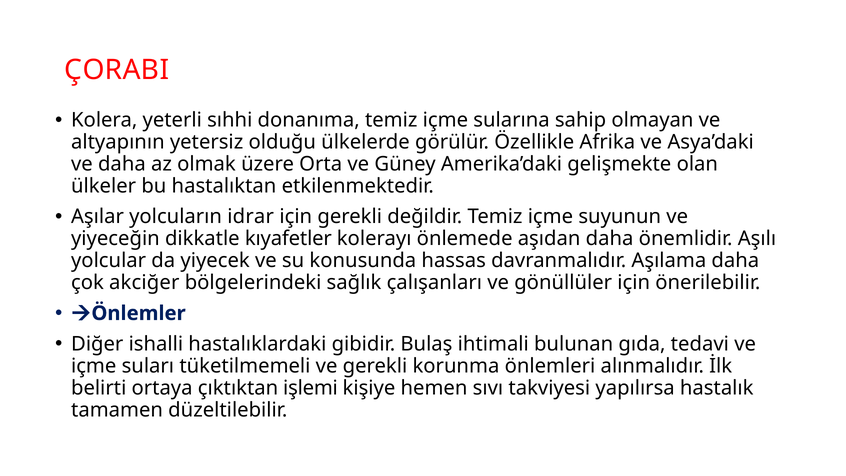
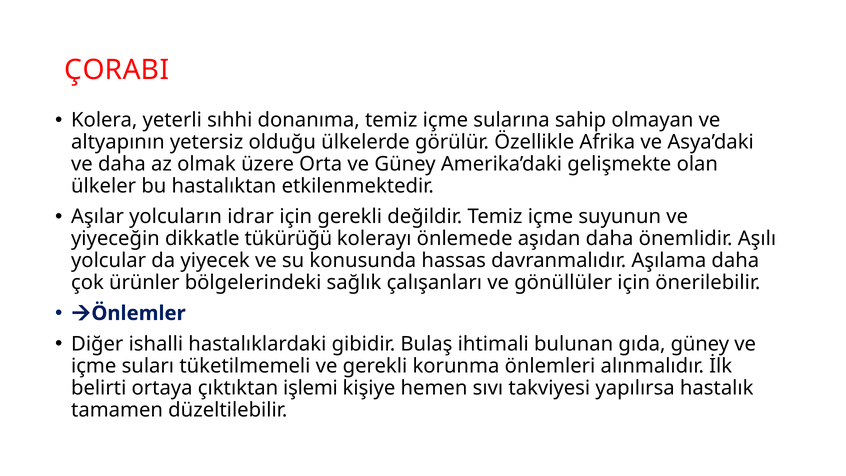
kıyafetler: kıyafetler -> tükürüğü
akciğer: akciğer -> ürünler
gıda tedavi: tedavi -> güney
